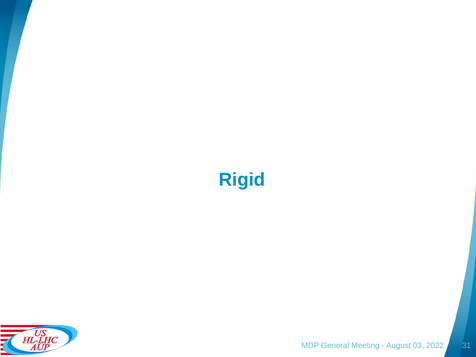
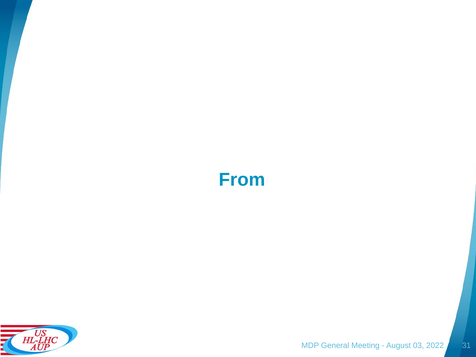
Rigid: Rigid -> From
